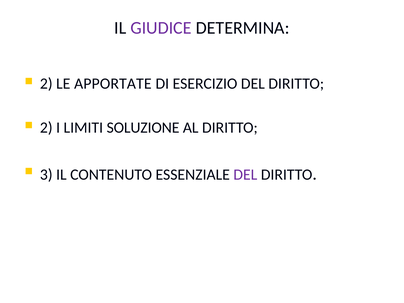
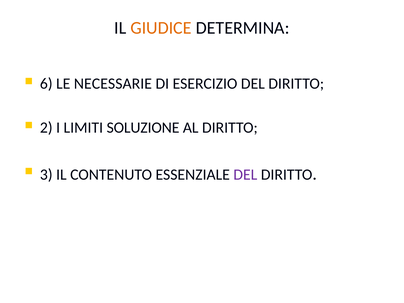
GIUDICE colour: purple -> orange
2 at (46, 84): 2 -> 6
APPORTATE: APPORTATE -> NECESSARIE
